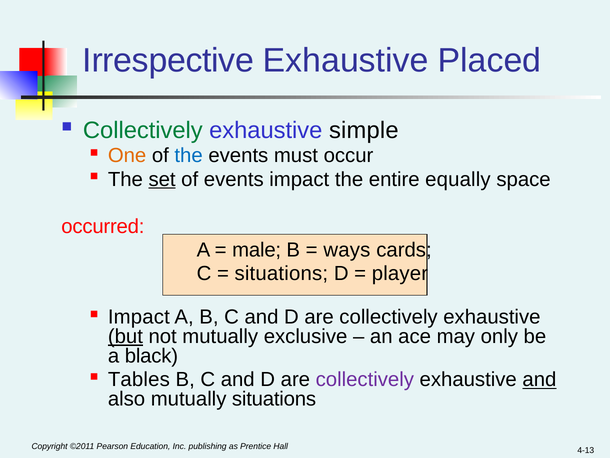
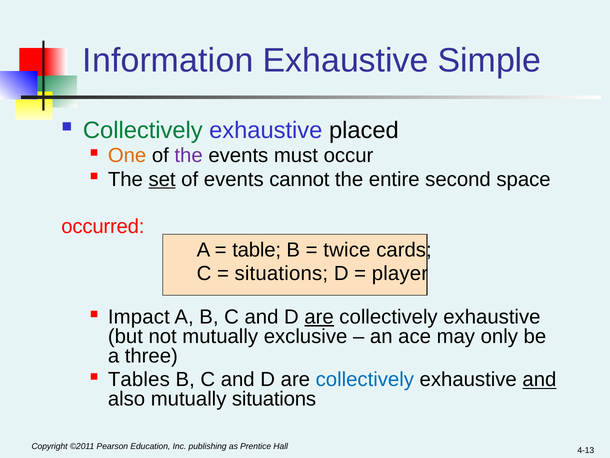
Irrespective: Irrespective -> Information
Placed: Placed -> Simple
simple: simple -> placed
the at (189, 156) colour: blue -> purple
events impact: impact -> cannot
equally: equally -> second
male: male -> table
ways: ways -> twice
are at (319, 317) underline: none -> present
but underline: present -> none
black: black -> three
collectively at (365, 379) colour: purple -> blue
